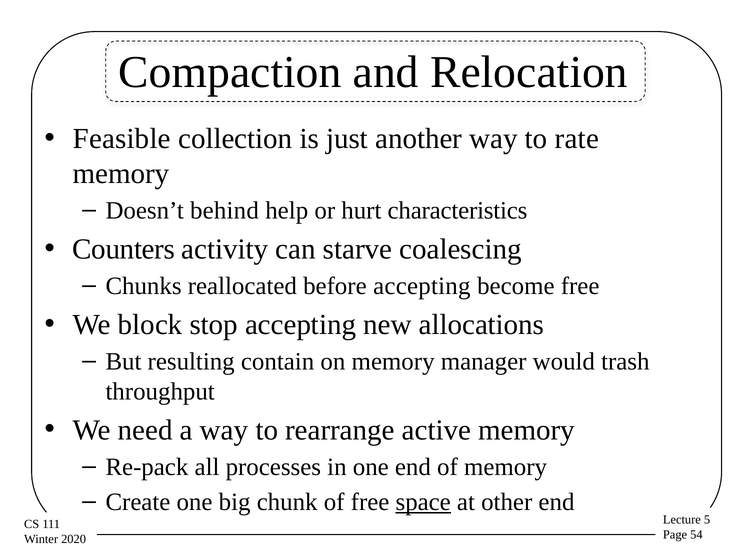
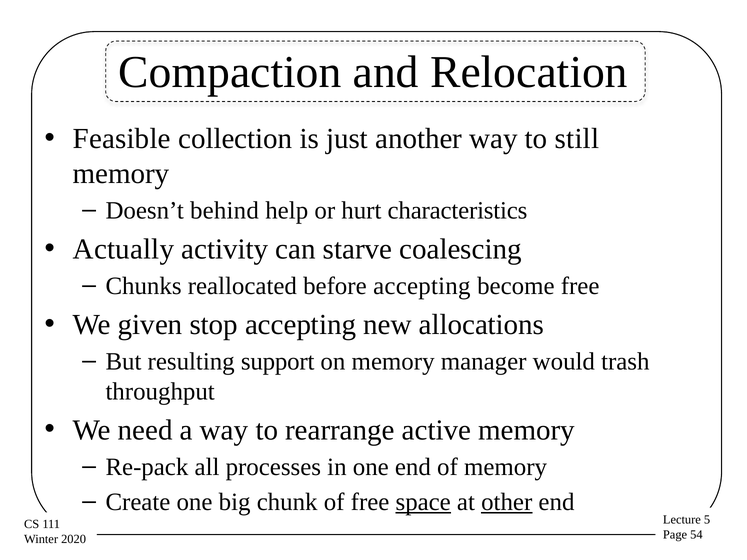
rate: rate -> still
Counters: Counters -> Actually
block: block -> given
contain: contain -> support
other underline: none -> present
